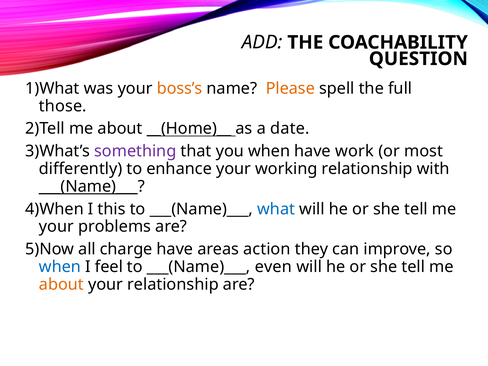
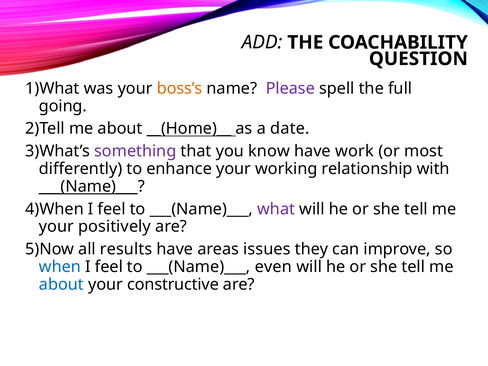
Please colour: orange -> purple
those: those -> going
you when: when -> know
this at (112, 209): this -> feel
what colour: blue -> purple
problems: problems -> positively
charge: charge -> results
action: action -> issues
about at (61, 284) colour: orange -> blue
your relationship: relationship -> constructive
